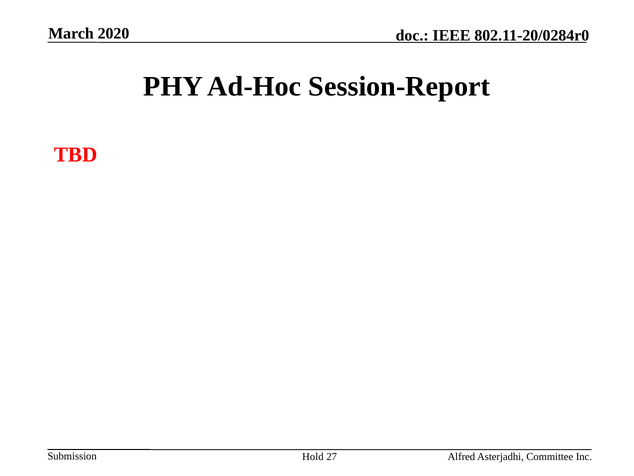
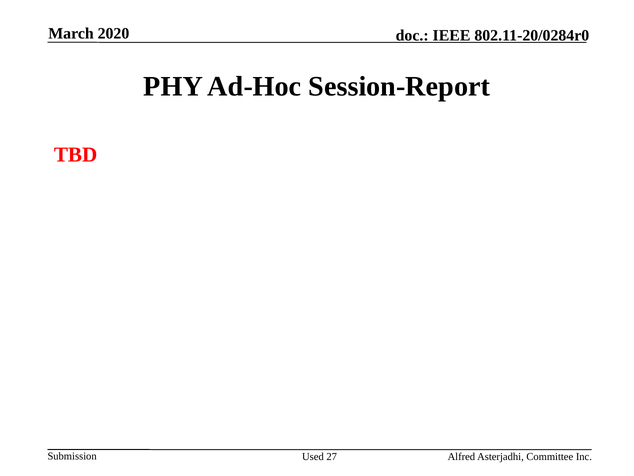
Hold: Hold -> Used
